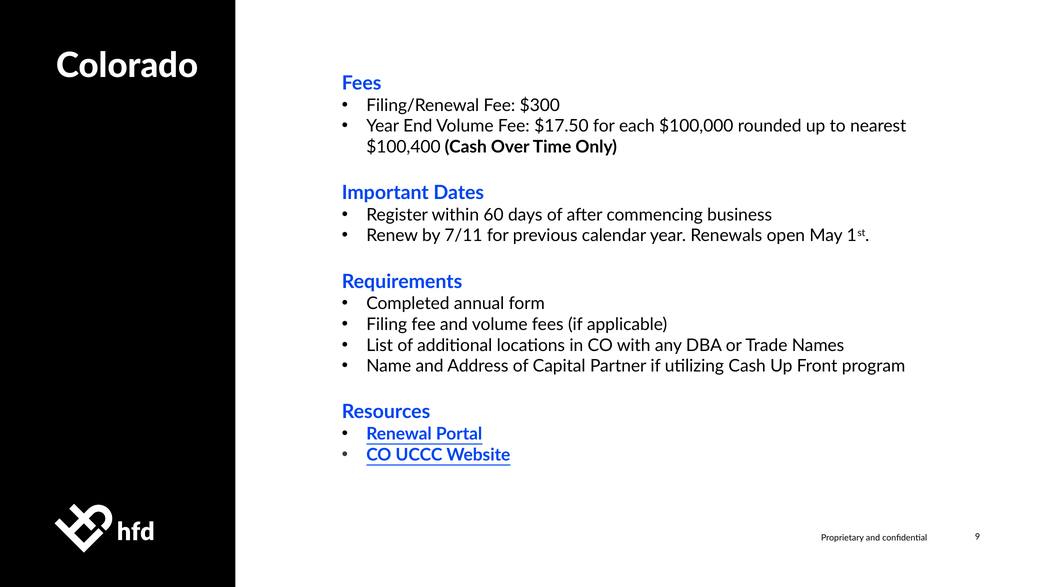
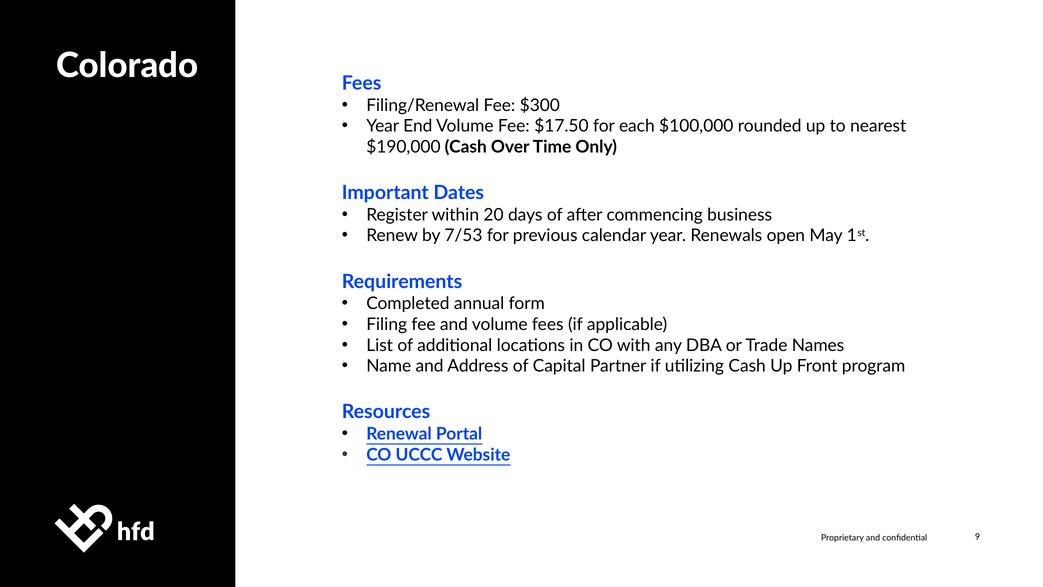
$100,400: $100,400 -> $190,000
60: 60 -> 20
7/11: 7/11 -> 7/53
